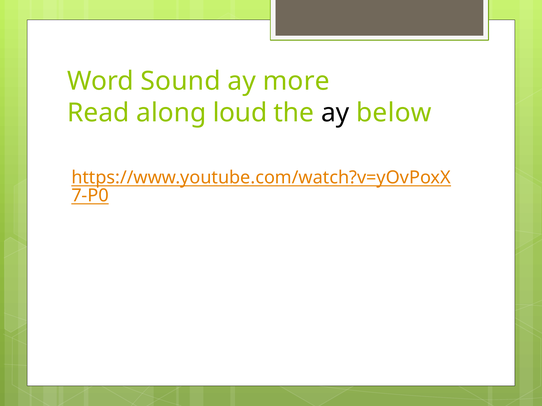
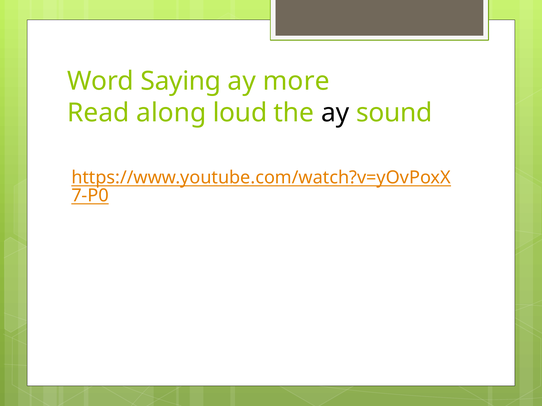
Sound: Sound -> Saying
below: below -> sound
